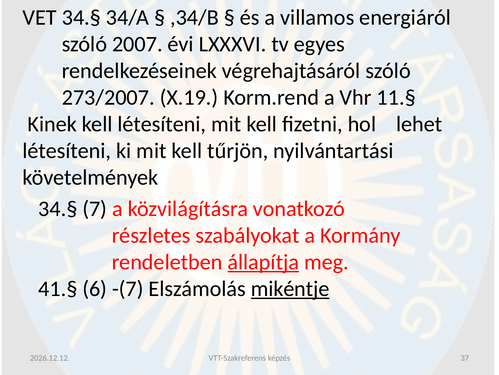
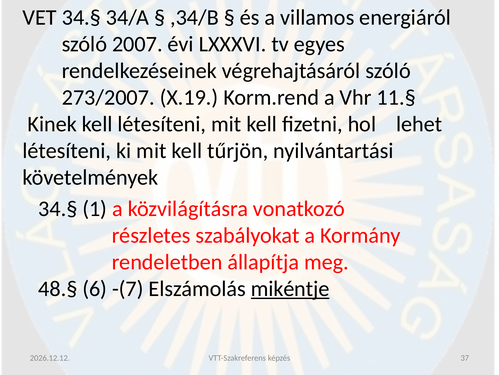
7: 7 -> 1
állapítja underline: present -> none
41.§: 41.§ -> 48.§
